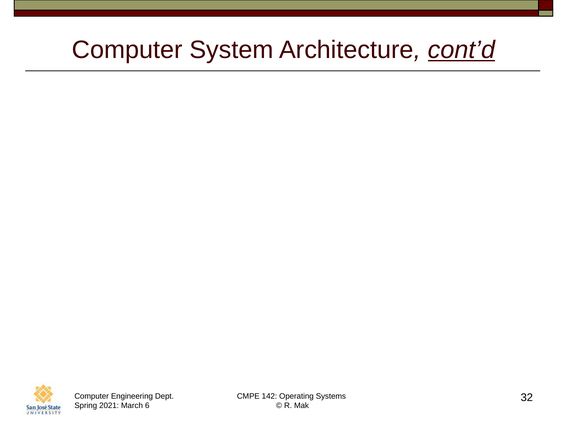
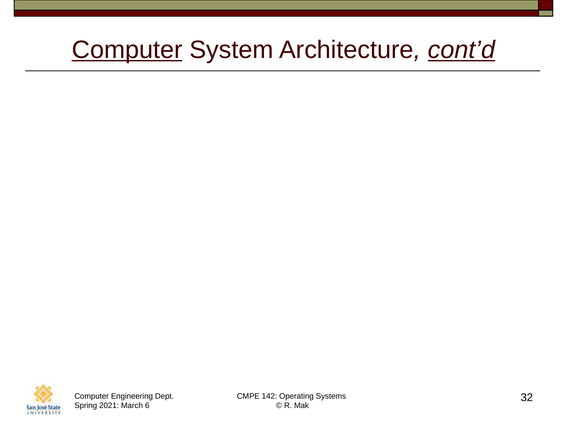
Computer at (127, 50) underline: none -> present
